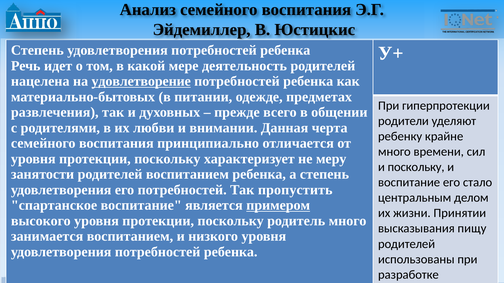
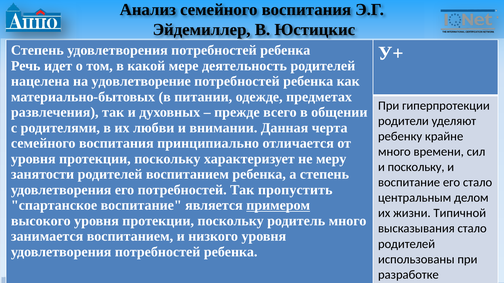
удовлетворение underline: present -> none
Принятии: Принятии -> Типичной
высказывания пищу: пищу -> стало
